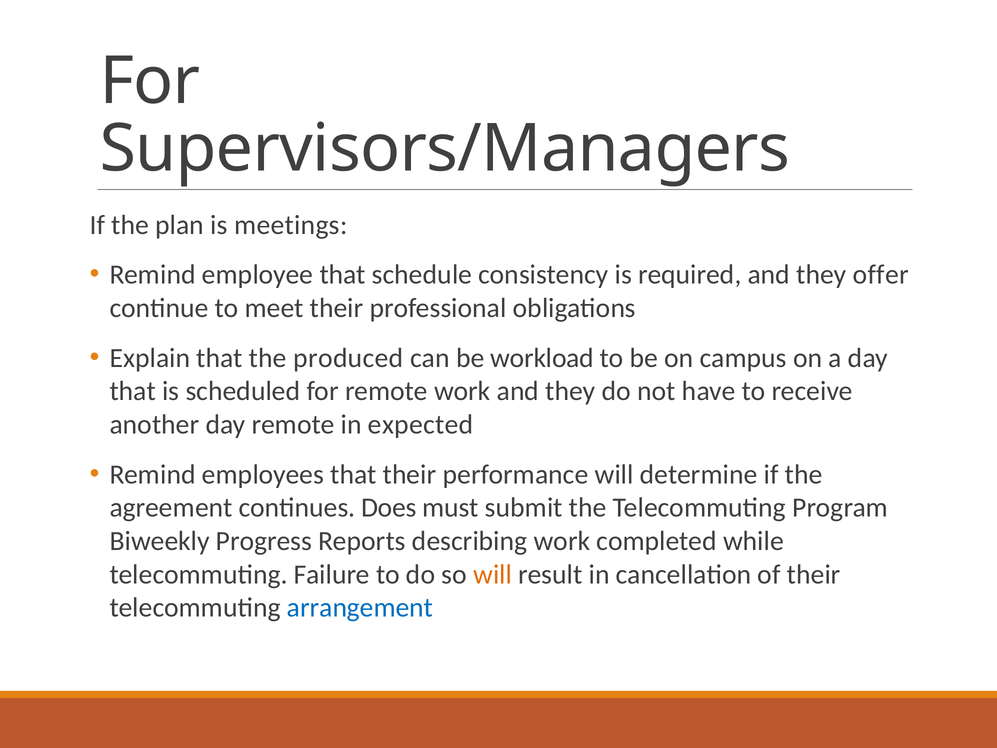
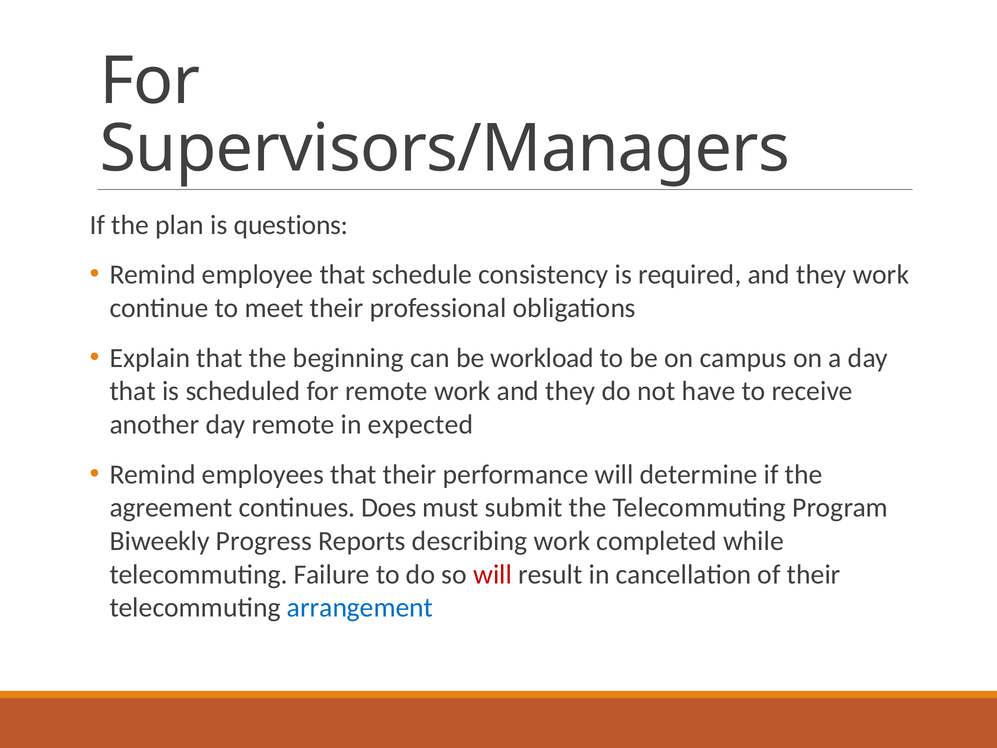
meetings: meetings -> questions
they offer: offer -> work
produced: produced -> beginning
will at (493, 574) colour: orange -> red
